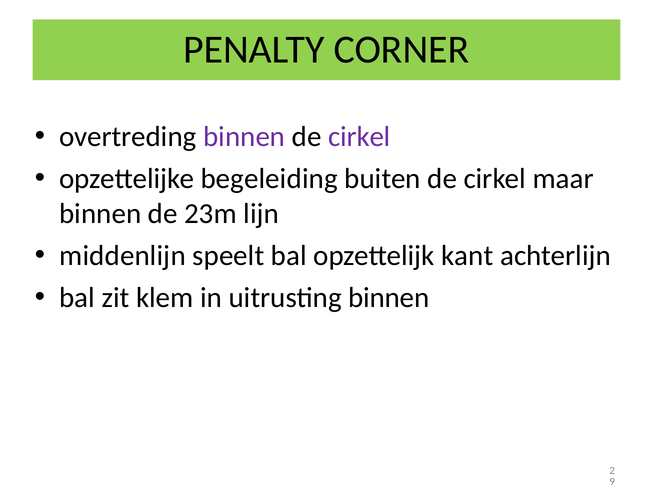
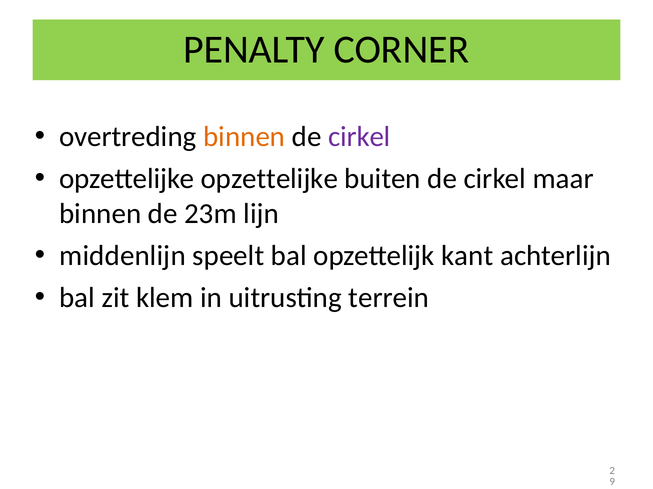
binnen at (244, 137) colour: purple -> orange
opzettelijke begeleiding: begeleiding -> opzettelijke
uitrusting binnen: binnen -> terrein
